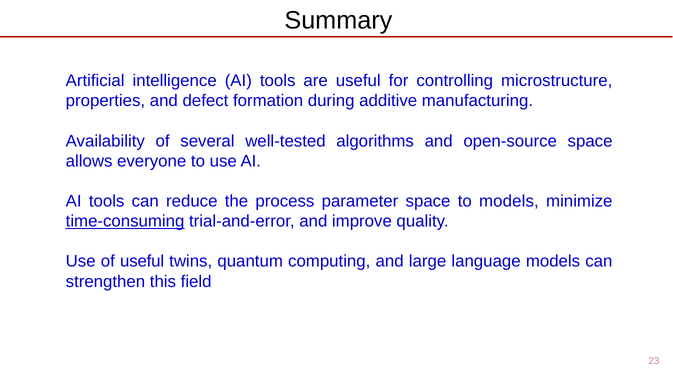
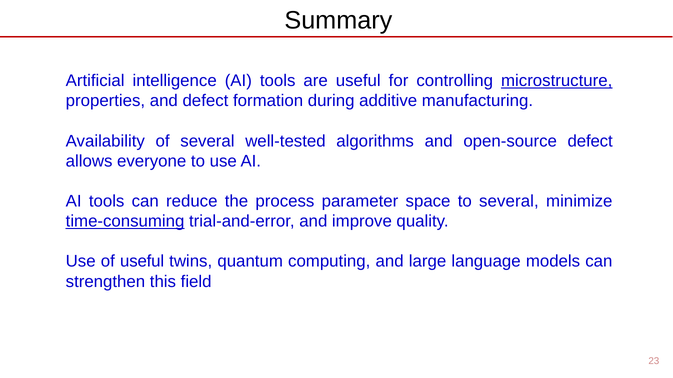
microstructure underline: none -> present
open-source space: space -> defect
to models: models -> several
